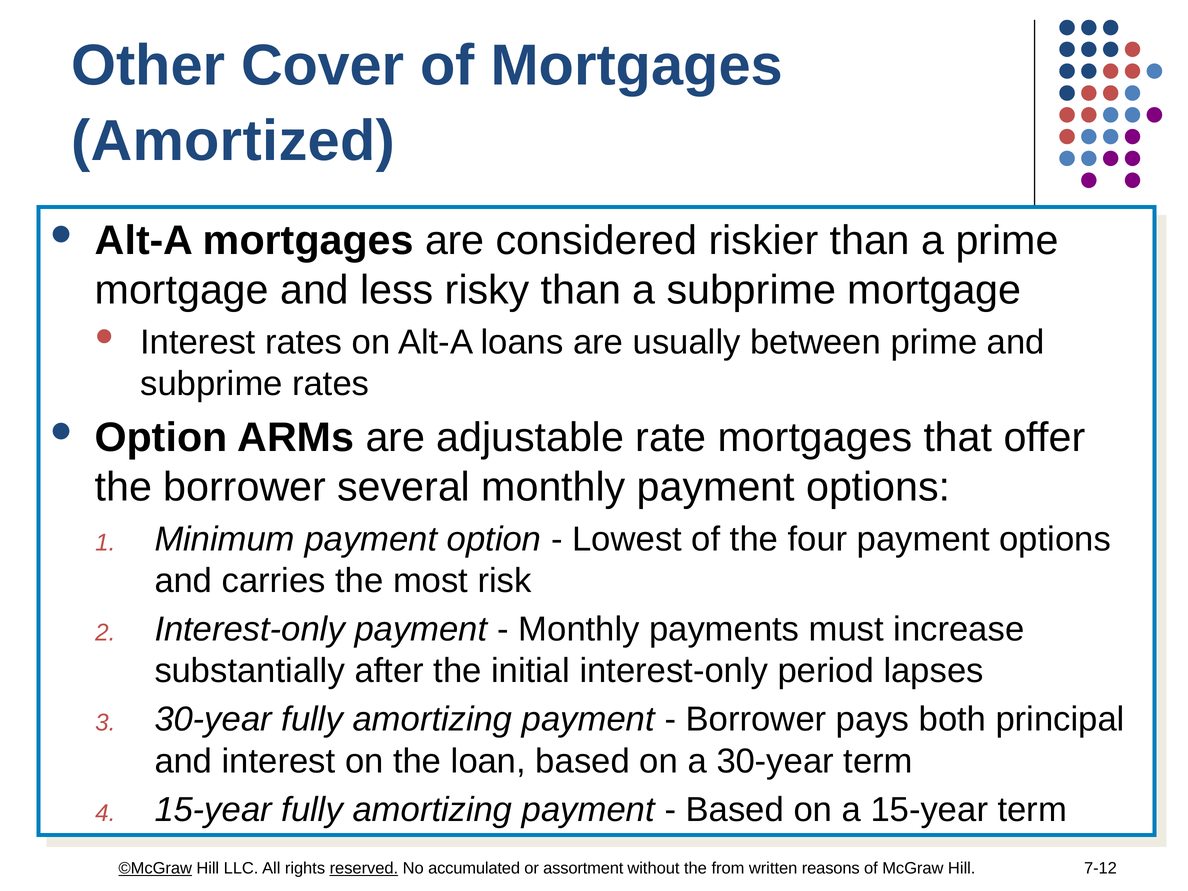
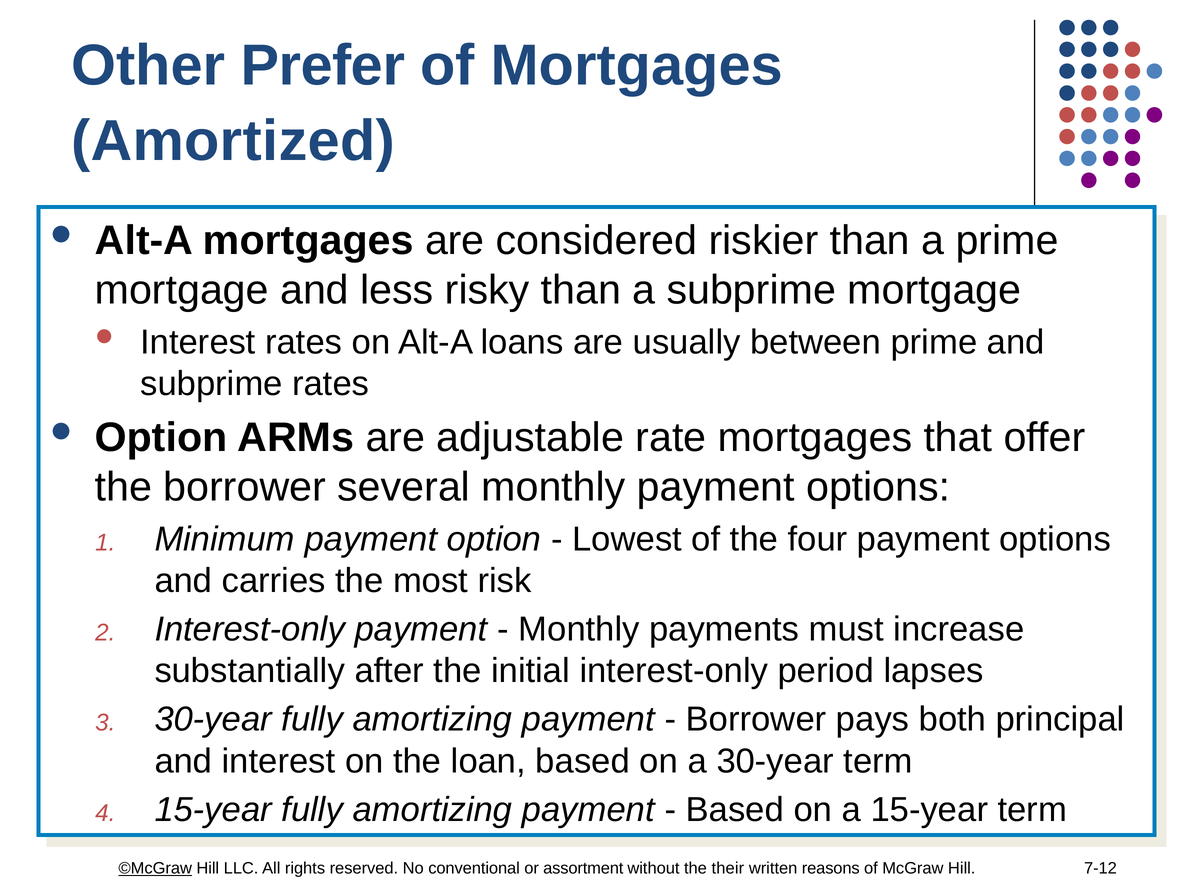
Cover: Cover -> Prefer
reserved underline: present -> none
accumulated: accumulated -> conventional
from: from -> their
